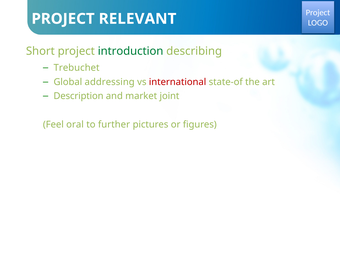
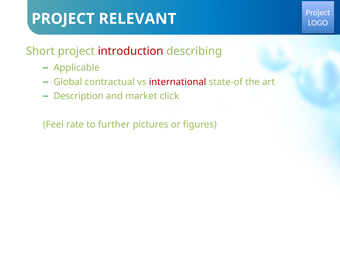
introduction colour: green -> red
Trebuchet: Trebuchet -> Applicable
addressing: addressing -> contractual
joint: joint -> click
oral: oral -> rate
